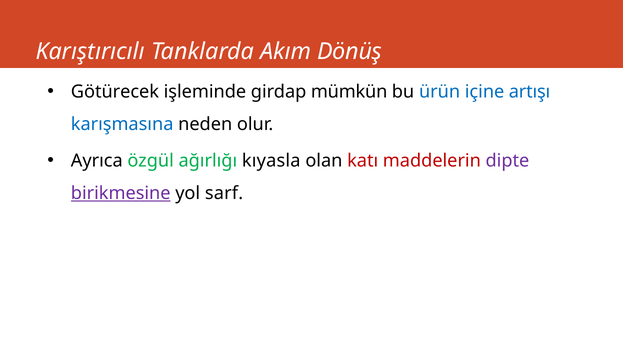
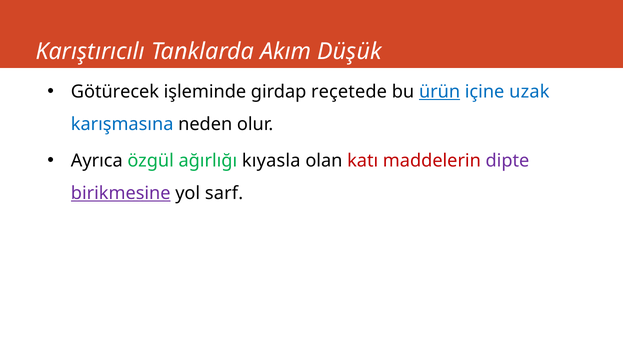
Dönüş: Dönüş -> Düşük
mümkün: mümkün -> reçetede
ürün underline: none -> present
artışı: artışı -> uzak
